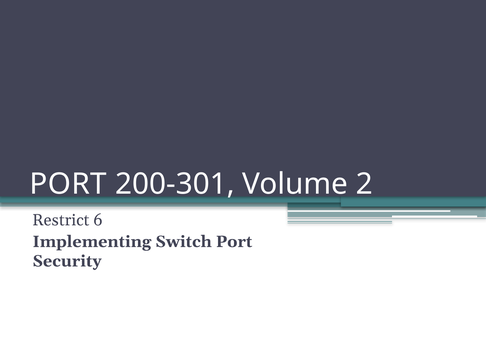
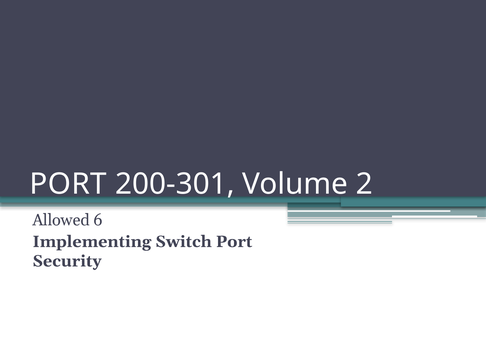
Restrict: Restrict -> Allowed
